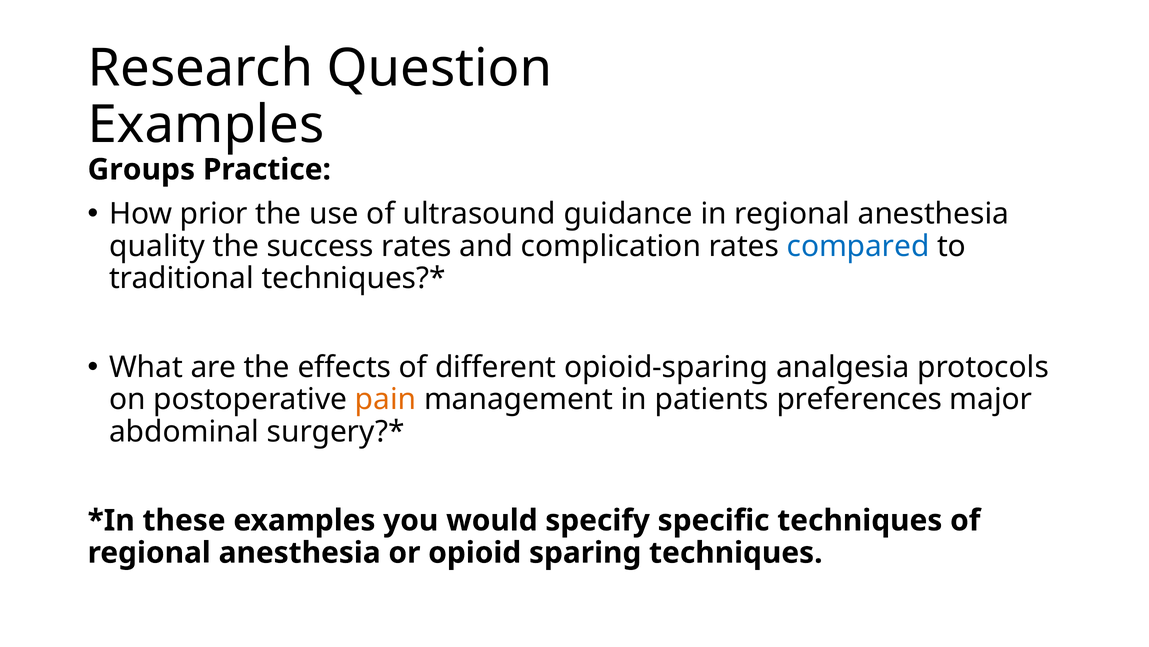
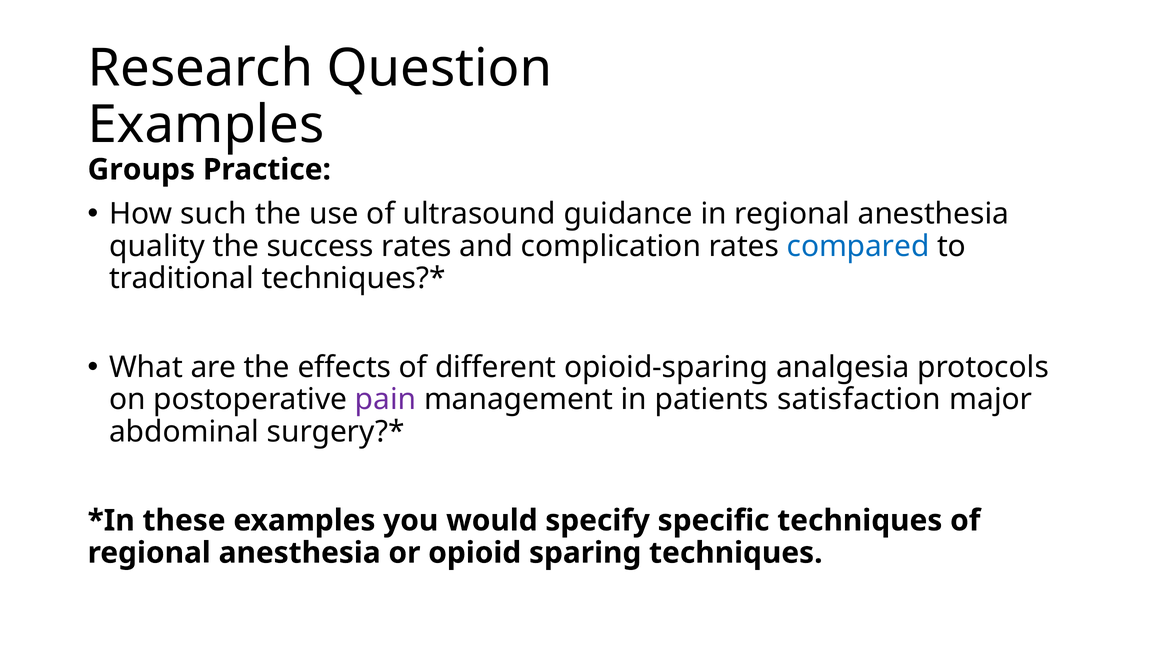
prior: prior -> such
pain colour: orange -> purple
preferences: preferences -> satisfaction
